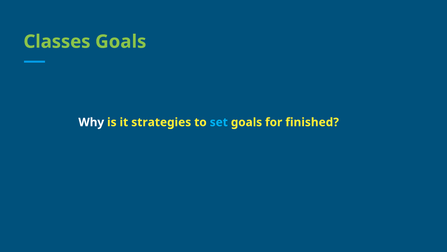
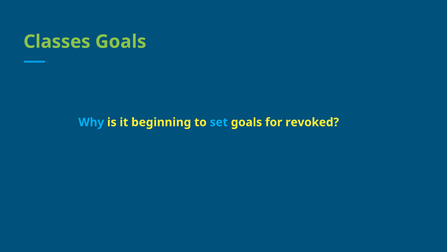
Why colour: white -> light blue
strategies: strategies -> beginning
finished: finished -> revoked
